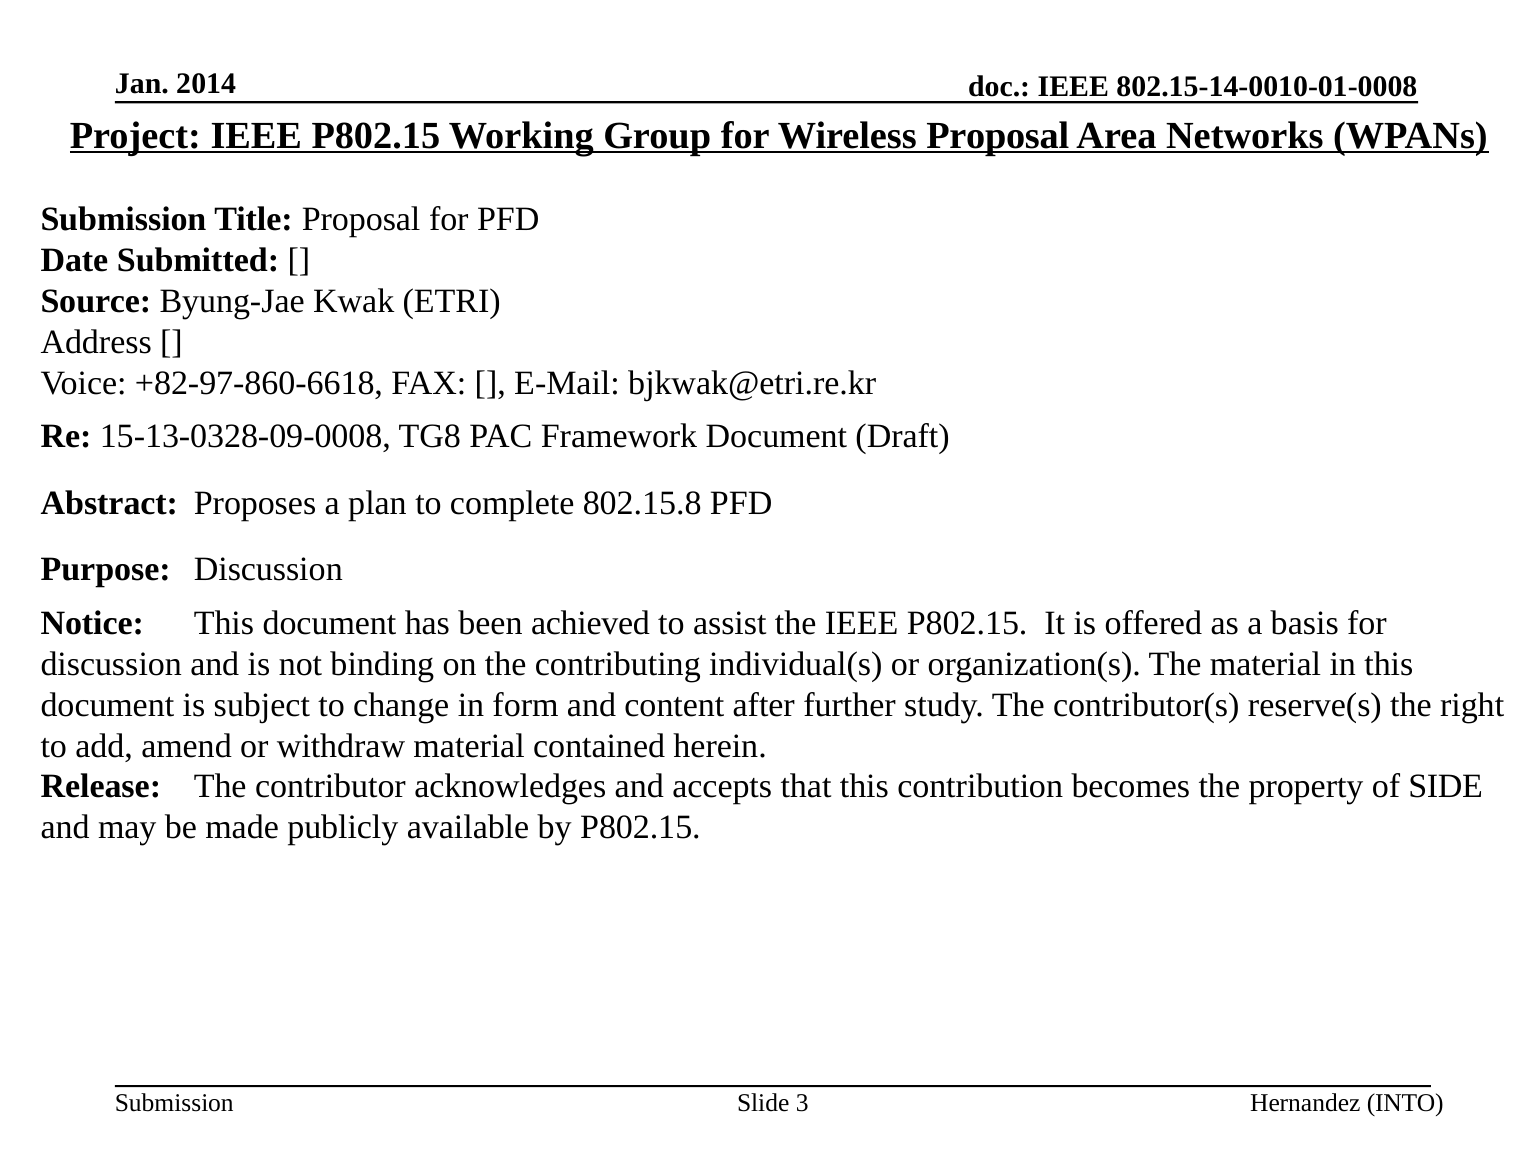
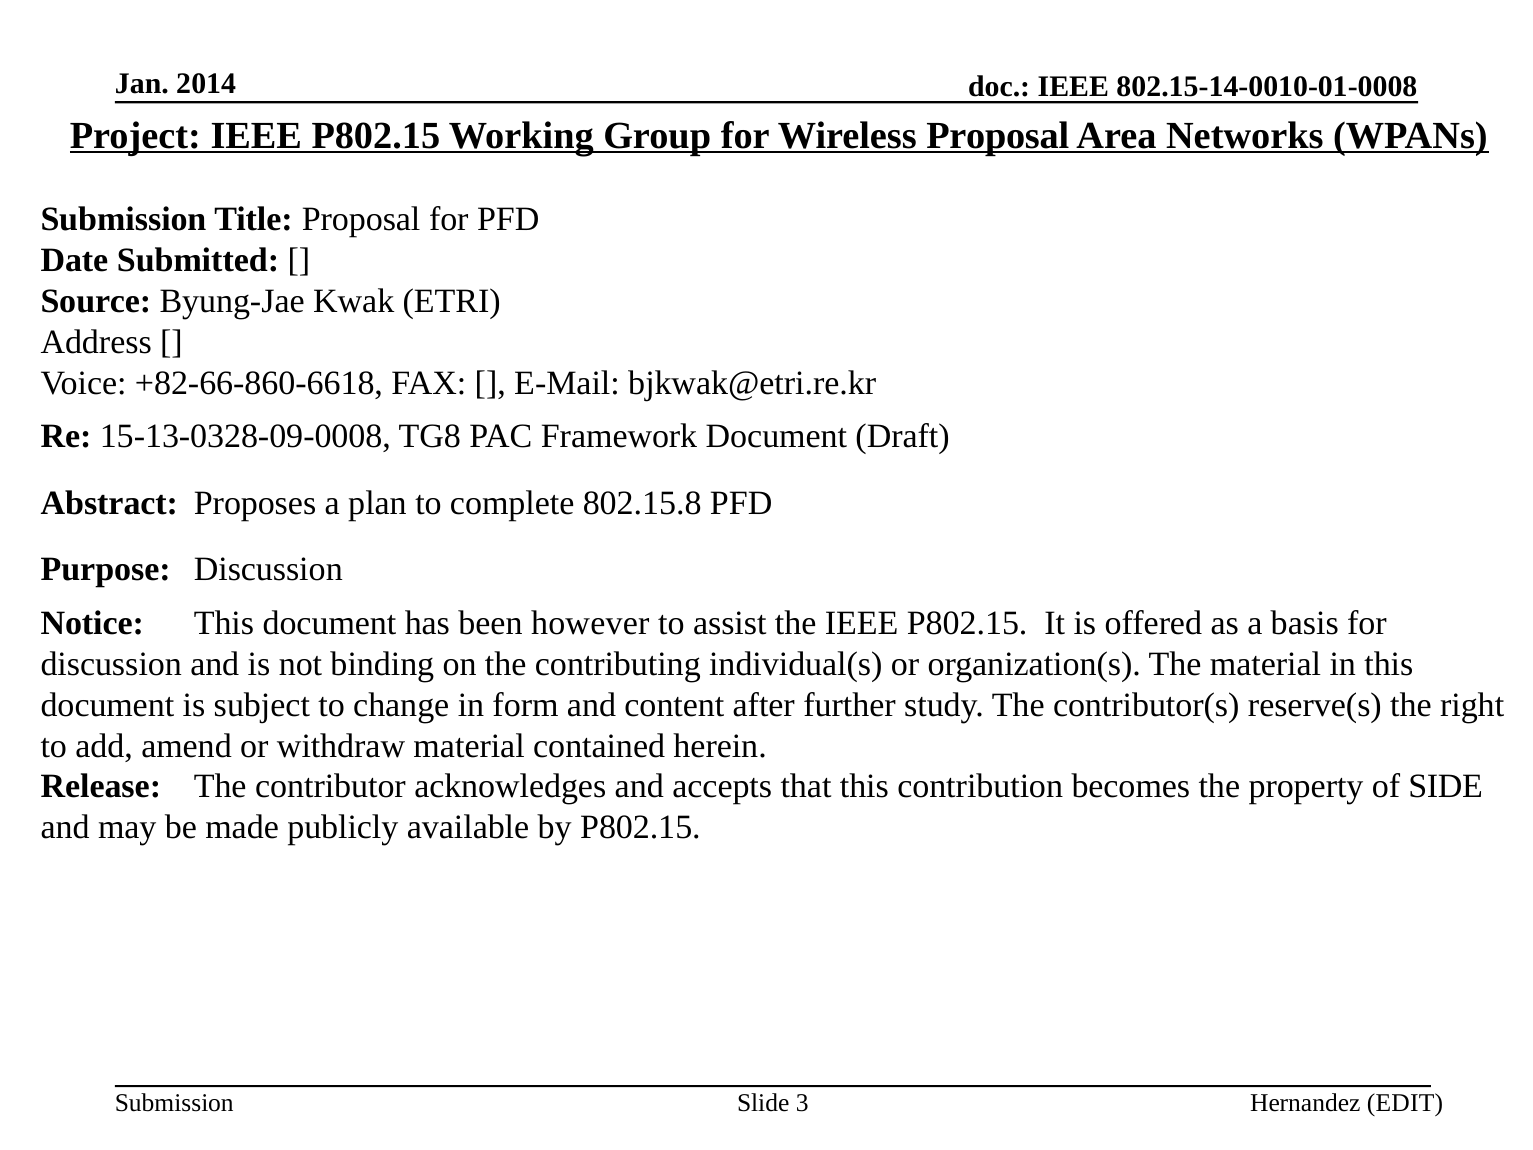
+82-97-860-6618: +82-97-860-6618 -> +82-66-860-6618
achieved: achieved -> however
INTO: INTO -> EDIT
